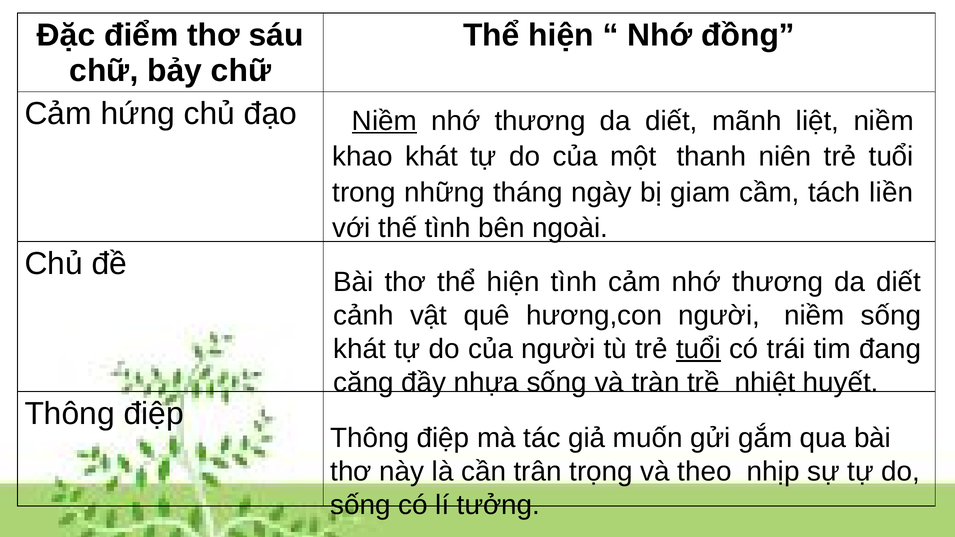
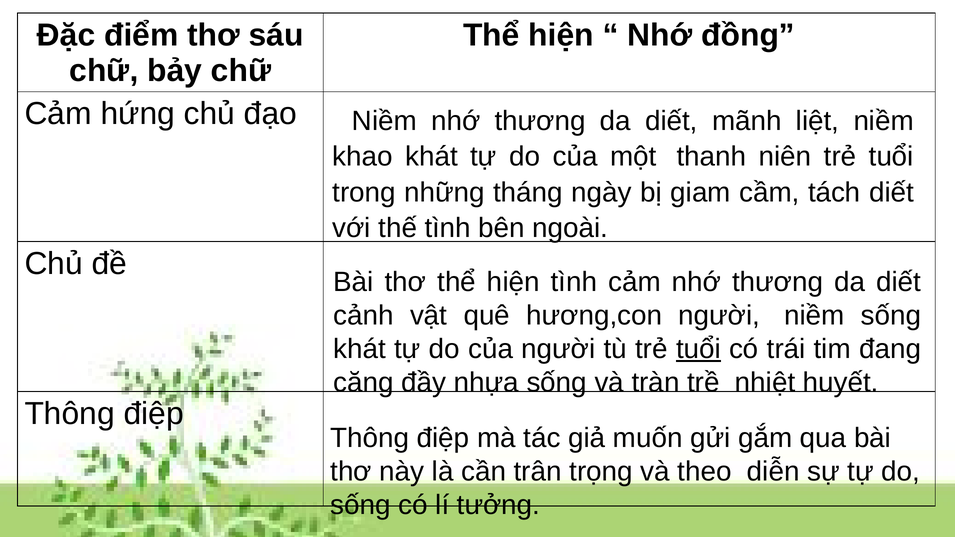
Niềm at (384, 121) underline: present -> none
tách liền: liền -> diết
nhịp: nhịp -> diễn
